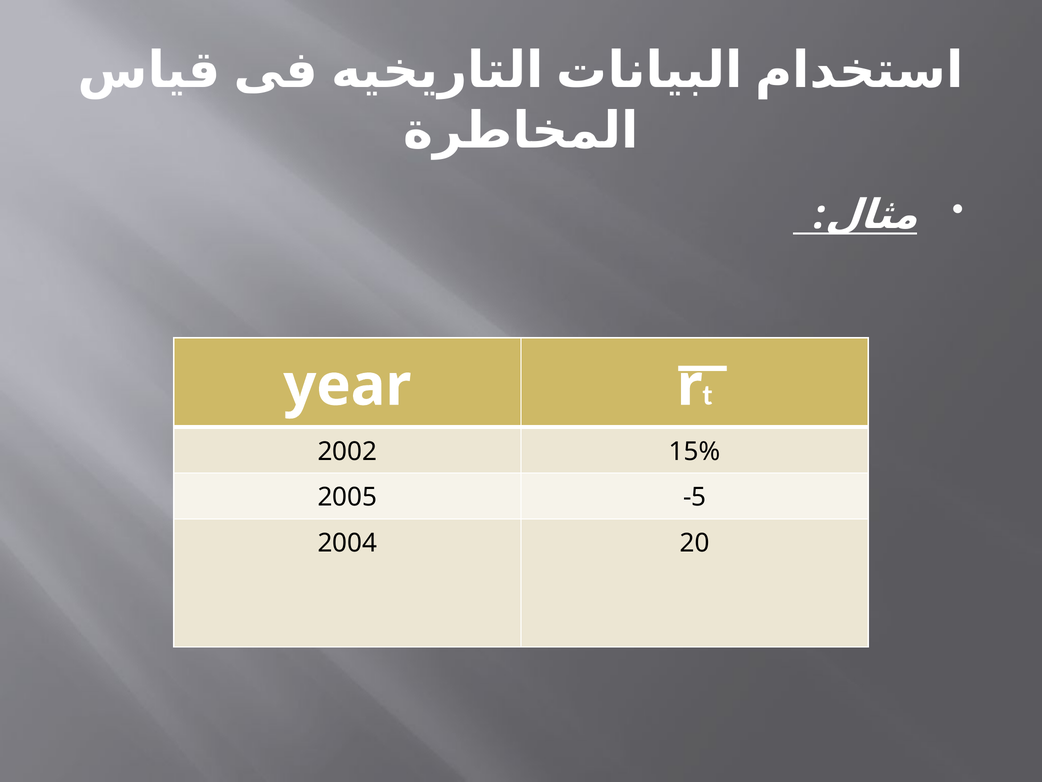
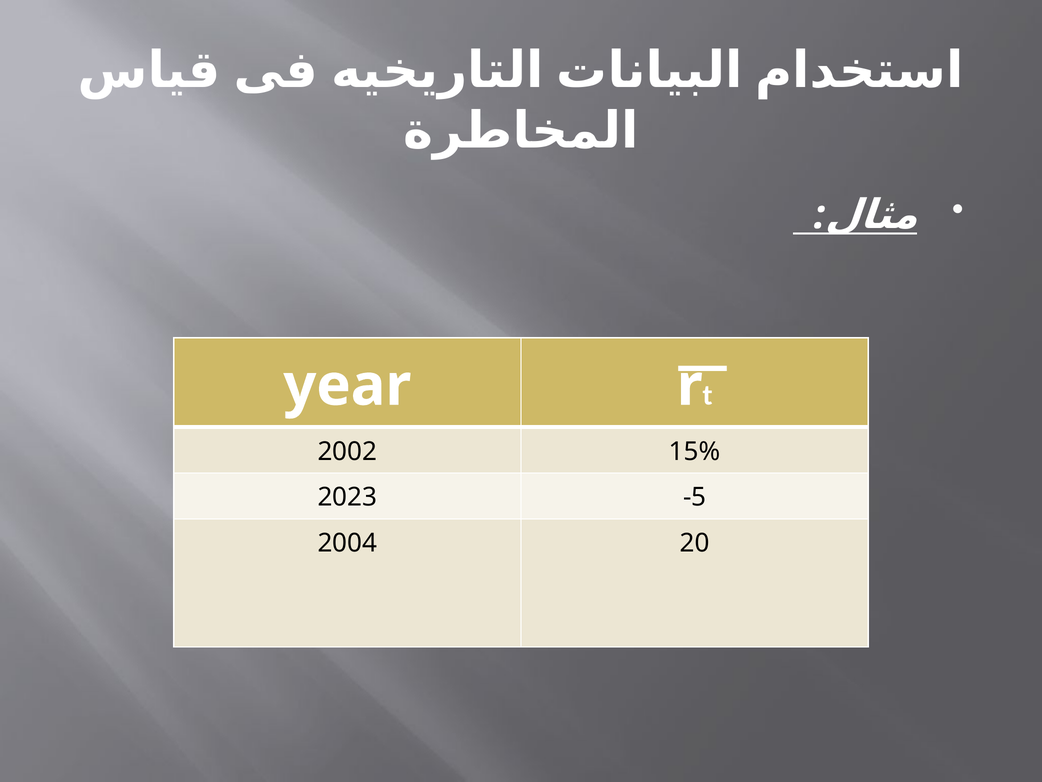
2005: 2005 -> 2023
